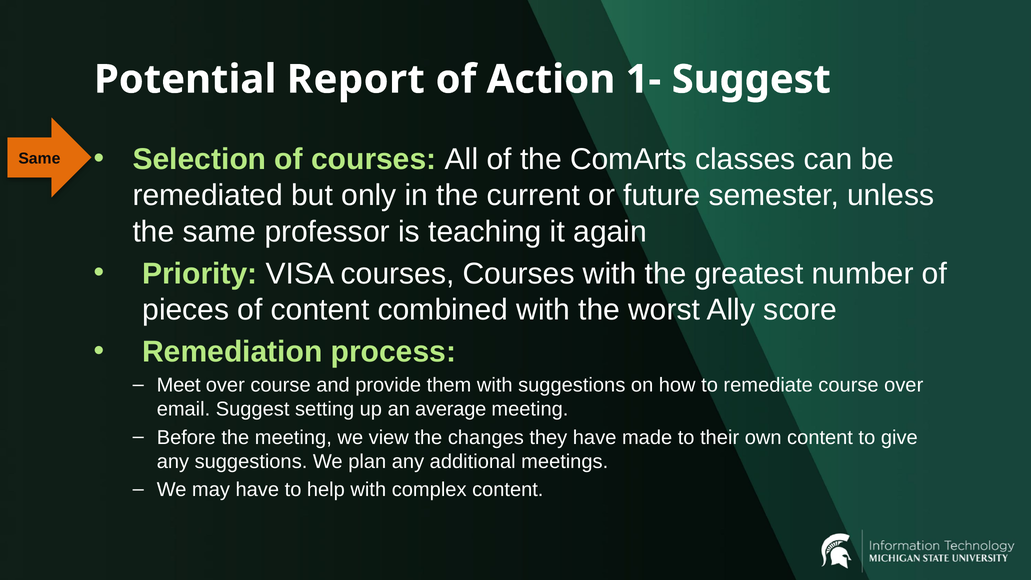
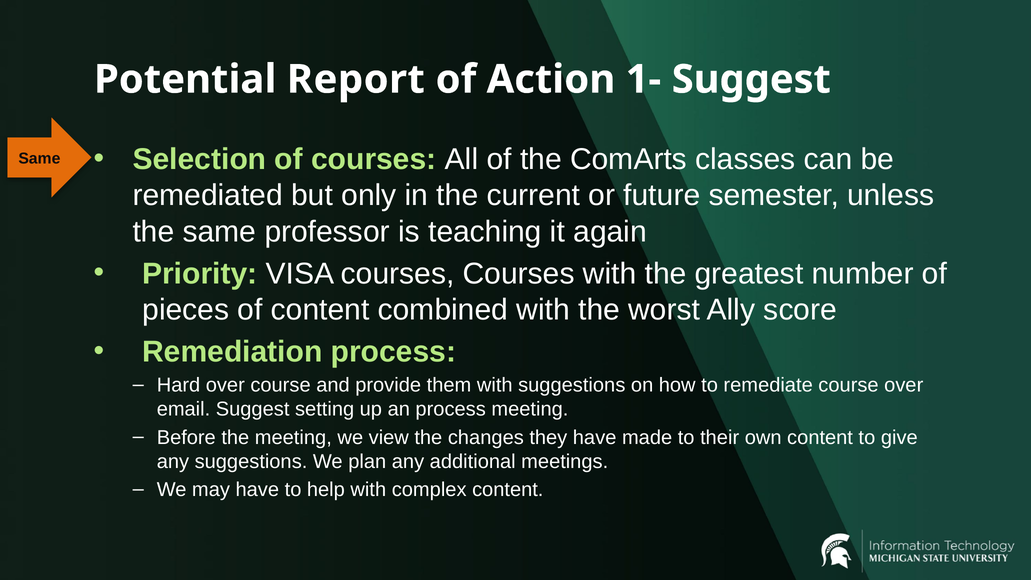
Meet: Meet -> Hard
an average: average -> process
